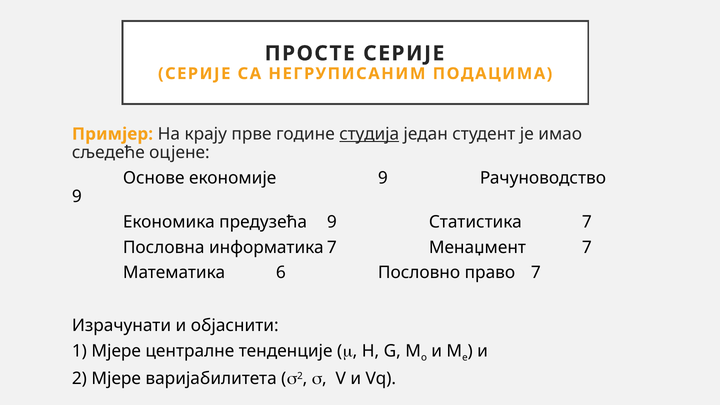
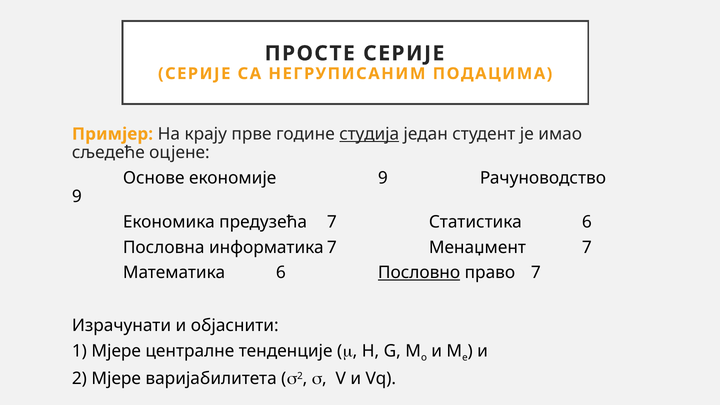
предузећа 9: 9 -> 7
Статистика 7: 7 -> 6
Пословно underline: none -> present
